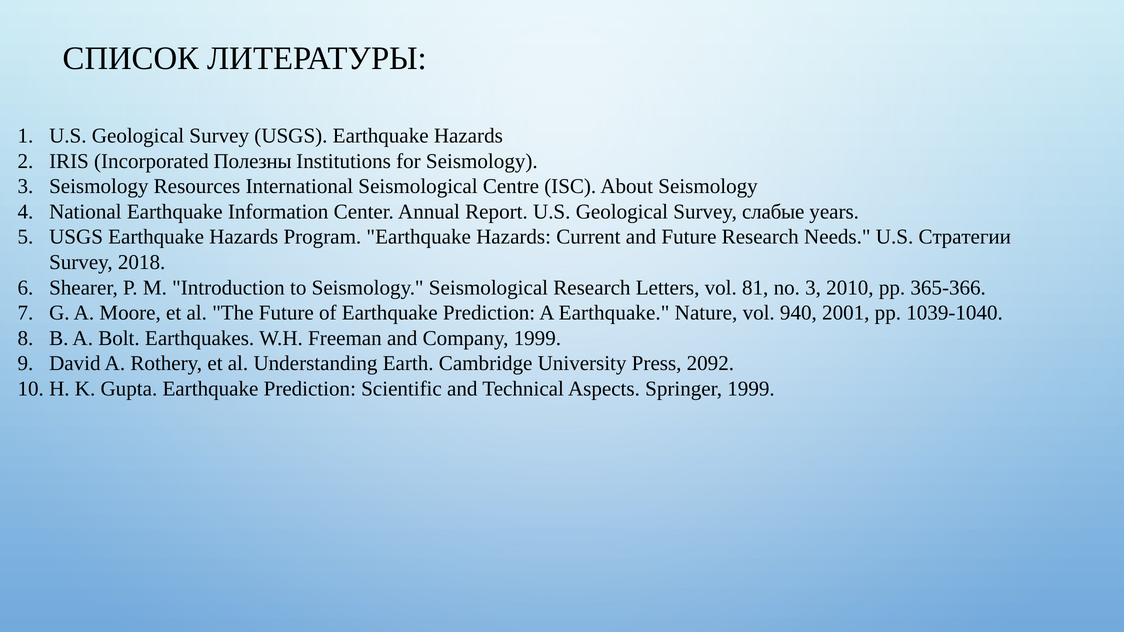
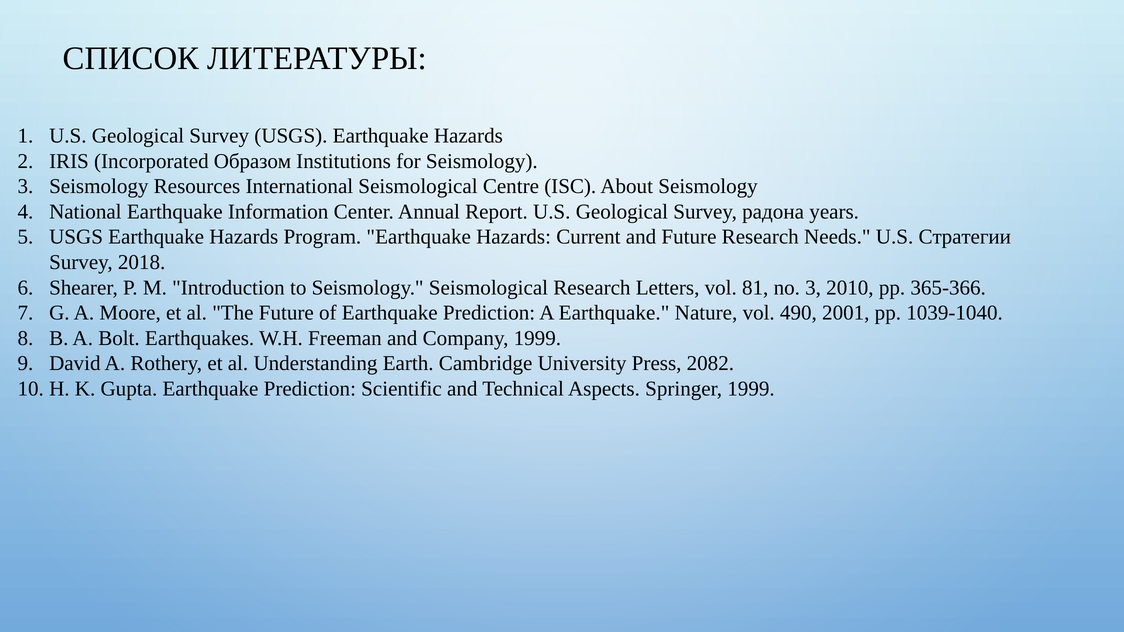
Полезны: Полезны -> Образом
слабые: слабые -> радона
940: 940 -> 490
2092: 2092 -> 2082
